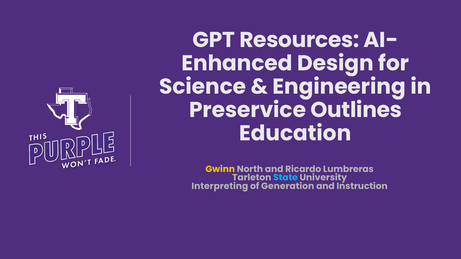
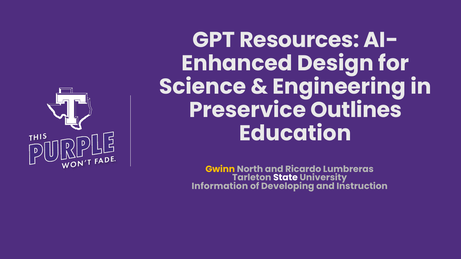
State colour: light blue -> white
Interpreting: Interpreting -> Information
Generation: Generation -> Developing
